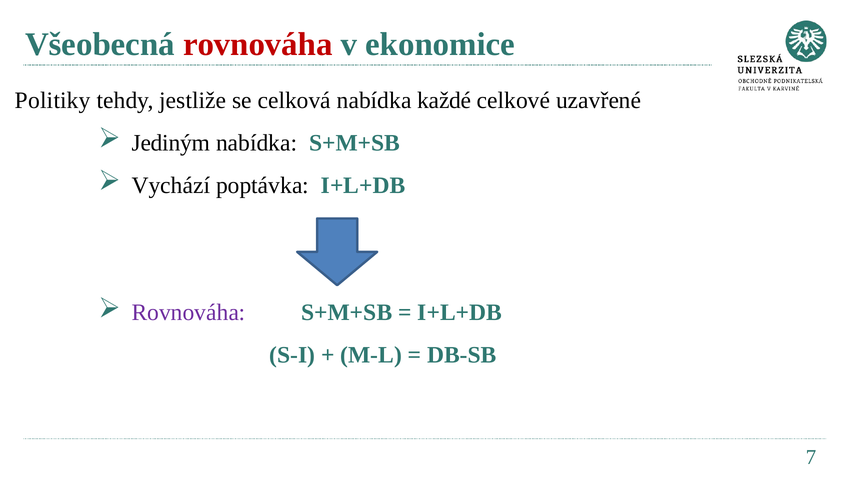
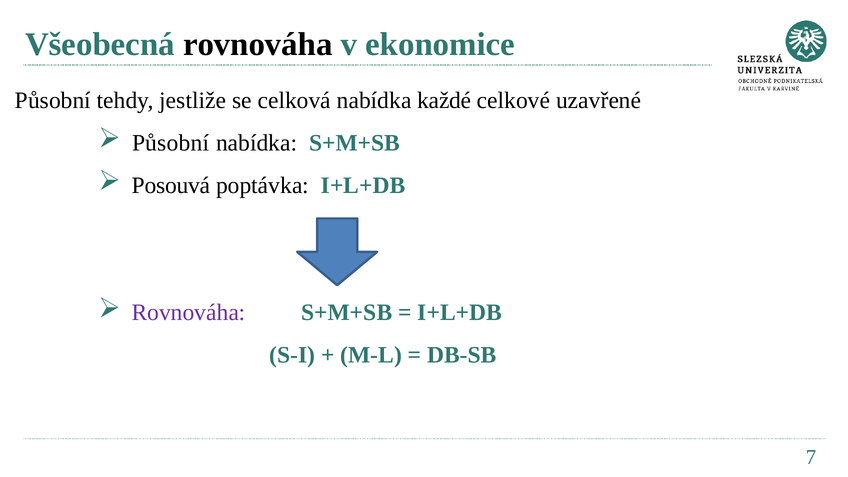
rovnováha at (258, 44) colour: red -> black
Politiky at (53, 100): Politiky -> Působní
Jediným at (171, 143): Jediným -> Působní
Vychází: Vychází -> Posouvá
